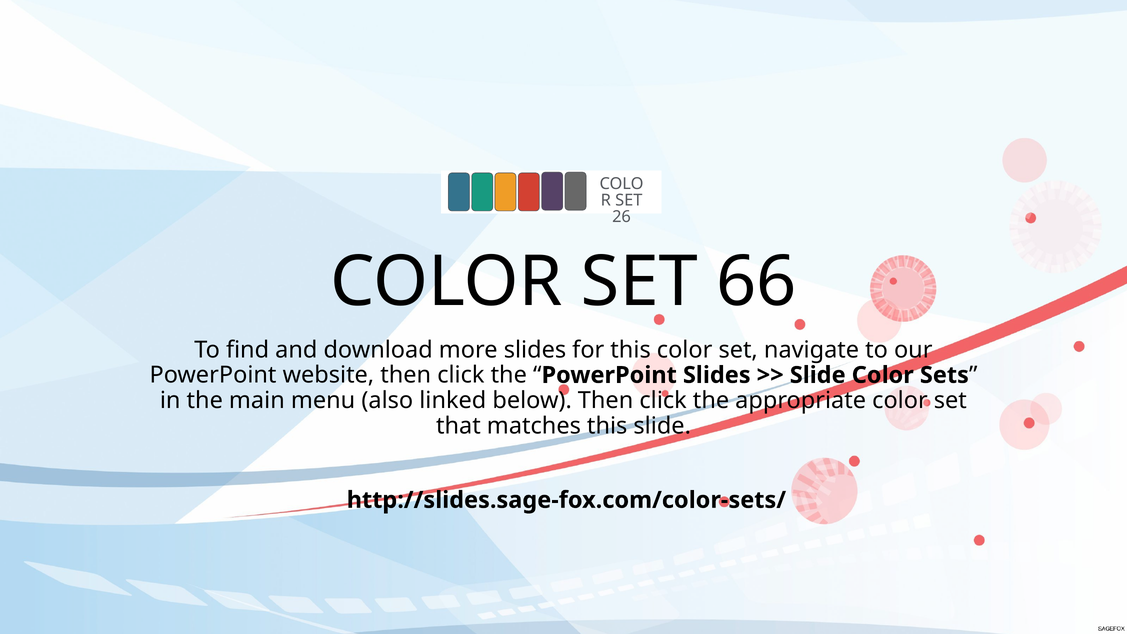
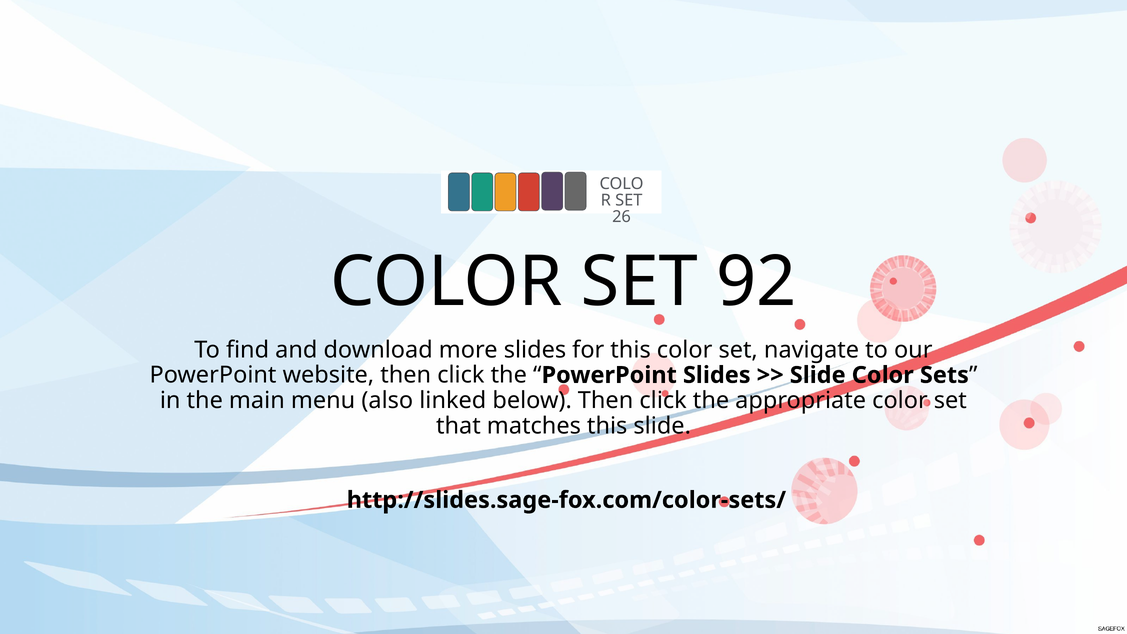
66: 66 -> 92
